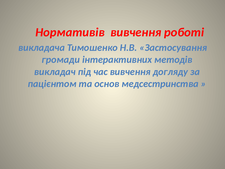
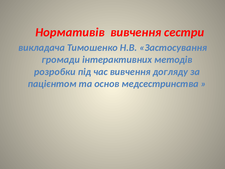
роботі: роботі -> сестри
викладач: викладач -> розробки
